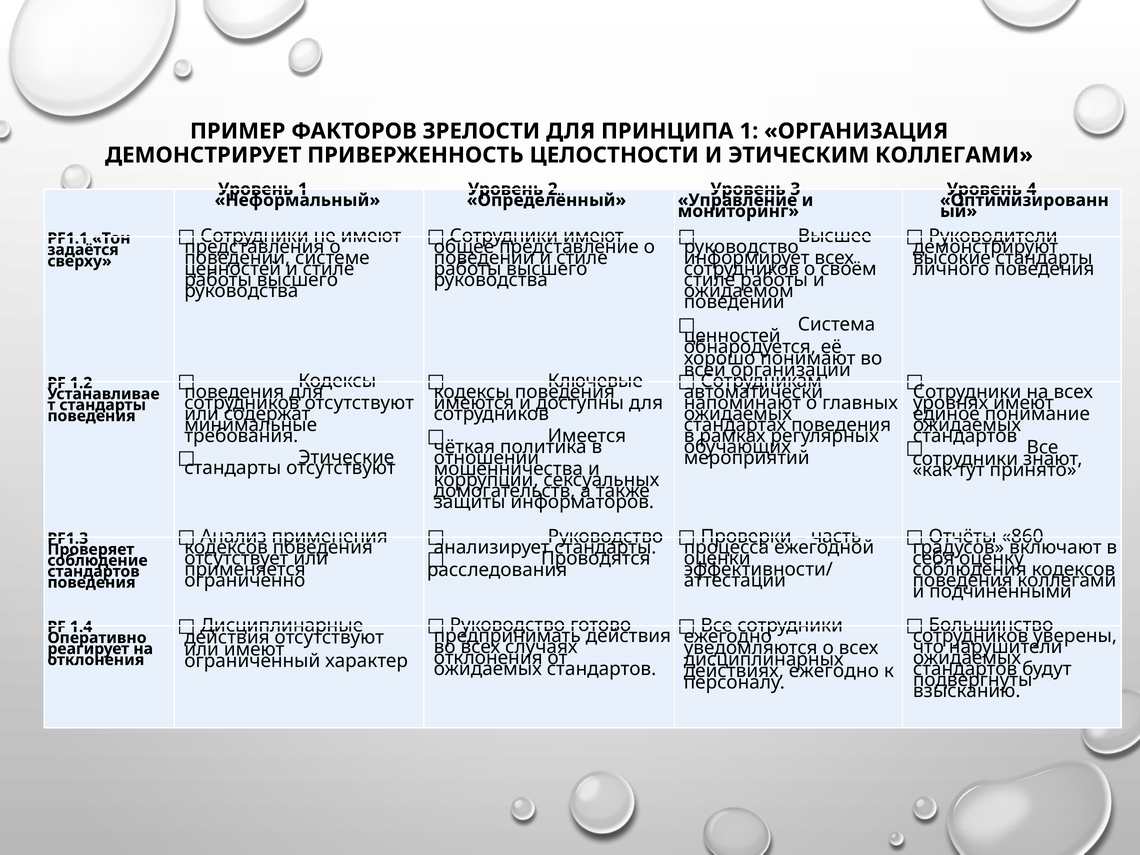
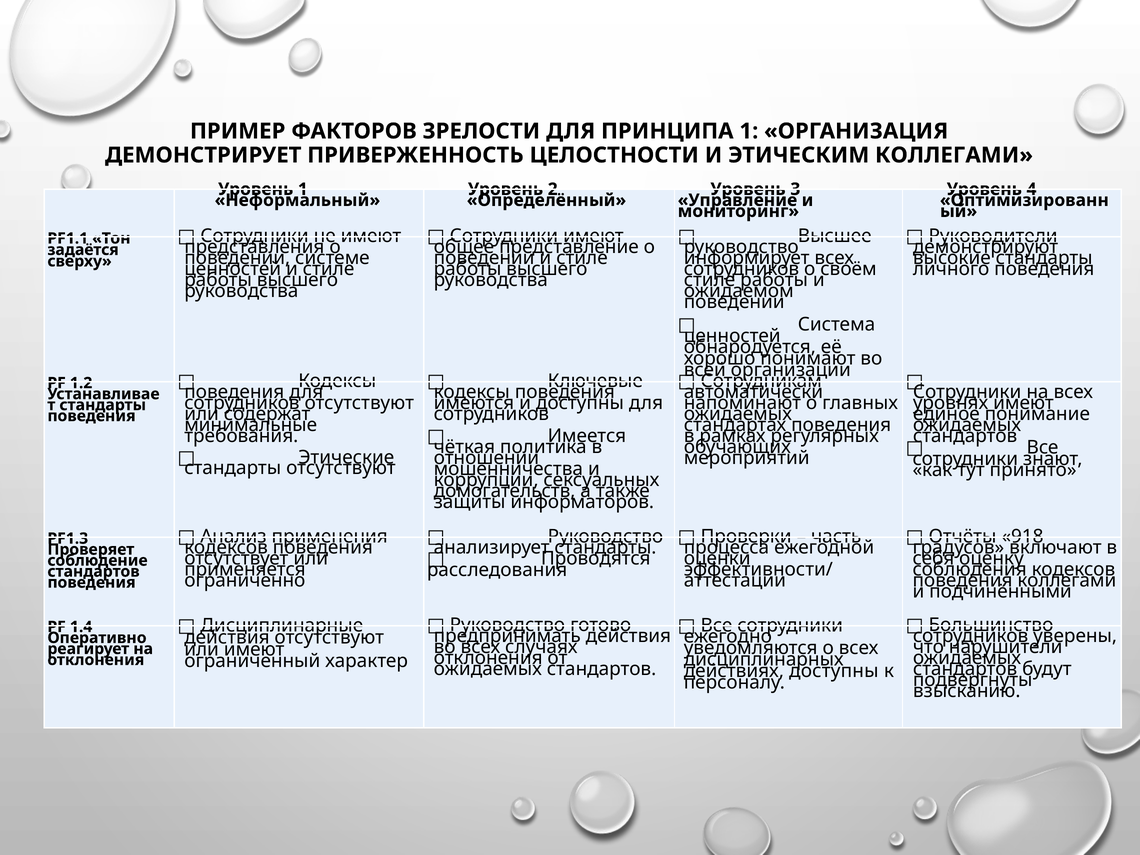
860: 860 -> 918
ежегодно at (834, 671): ежегодно -> доступны
